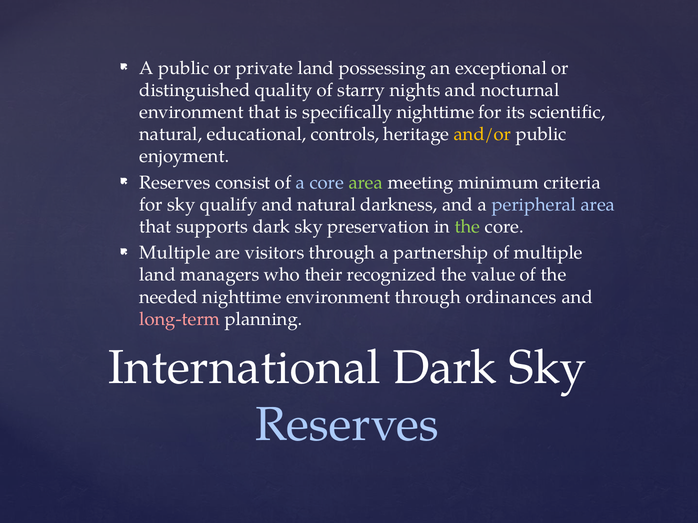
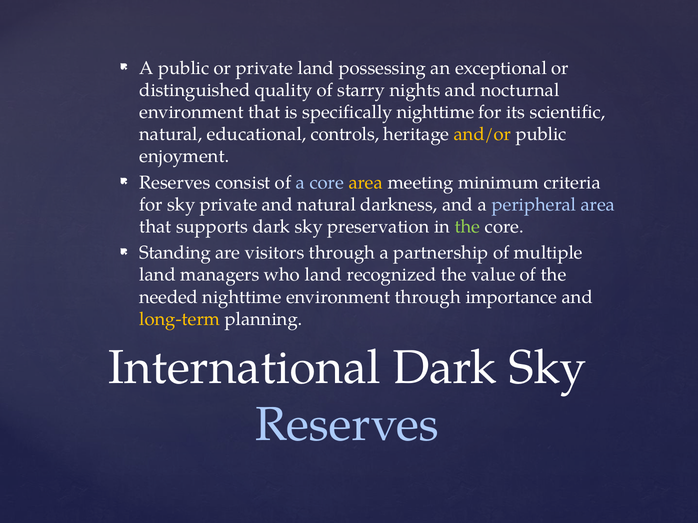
area at (366, 183) colour: light green -> yellow
sky qualify: qualify -> private
Multiple at (175, 253): Multiple -> Standing
who their: their -> land
ordinances: ordinances -> importance
long-term colour: pink -> yellow
